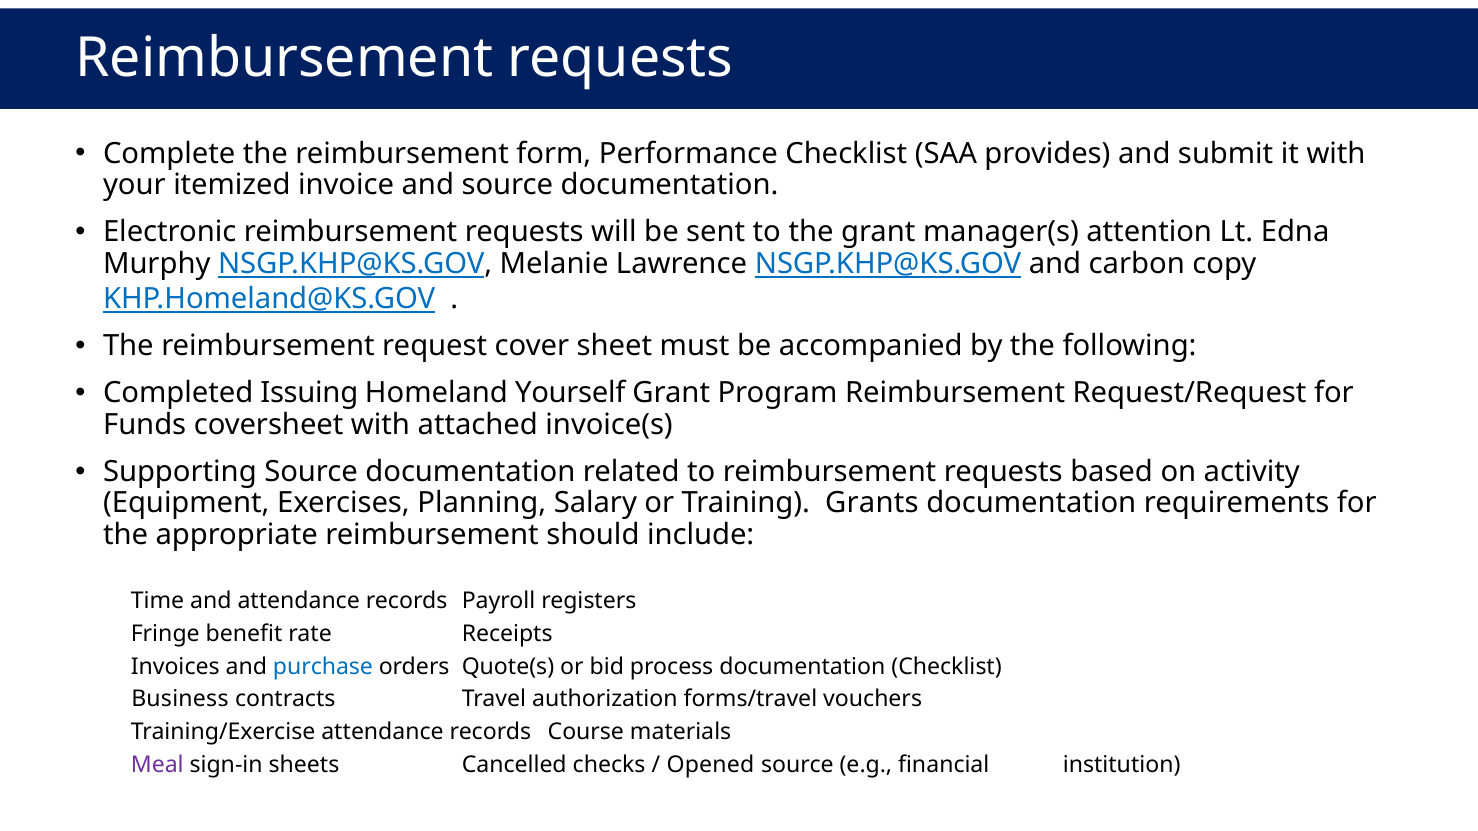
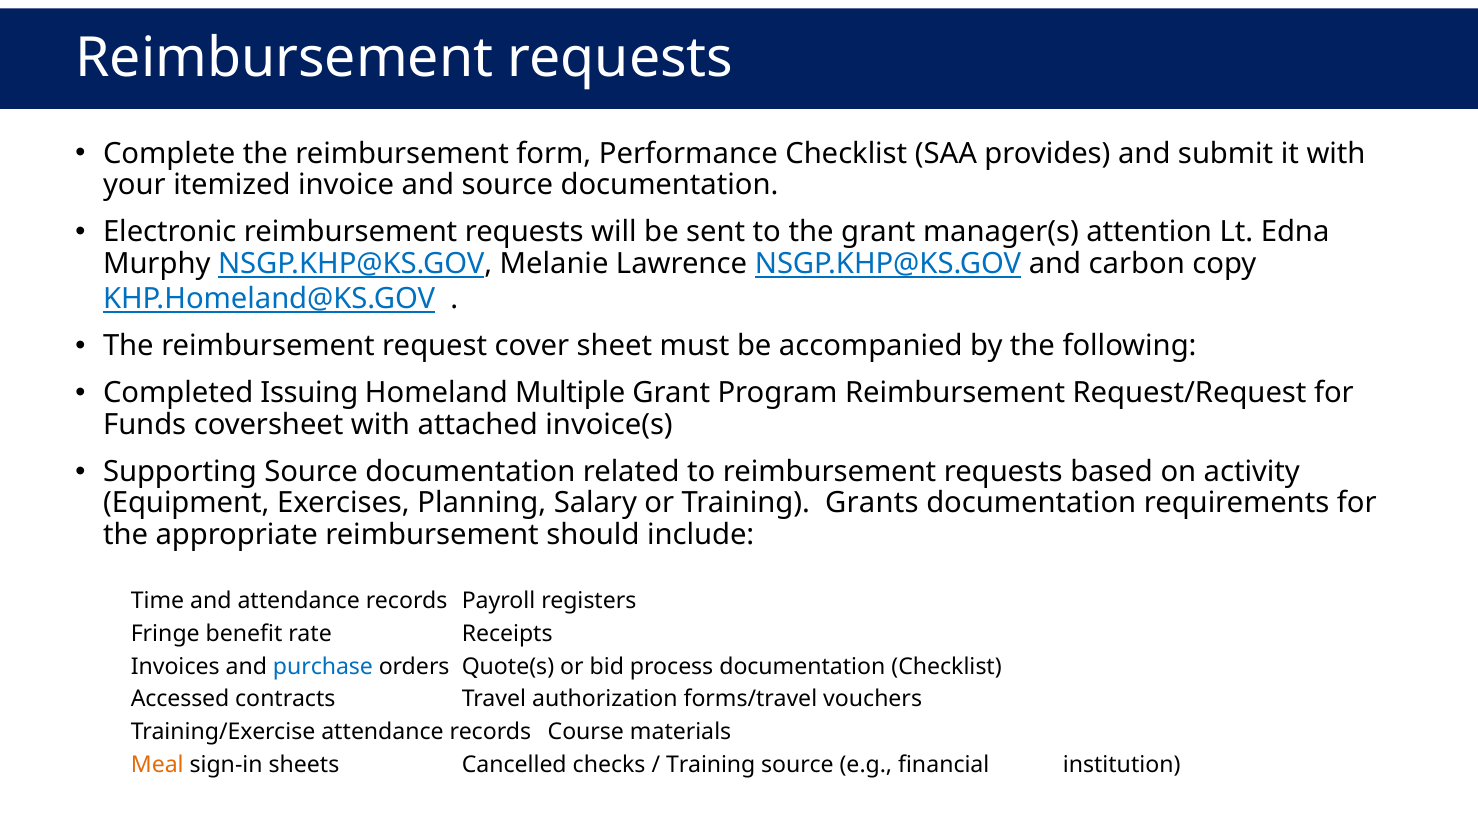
Yourself: Yourself -> Multiple
Business: Business -> Accessed
Meal colour: purple -> orange
Opened at (710, 765): Opened -> Training
